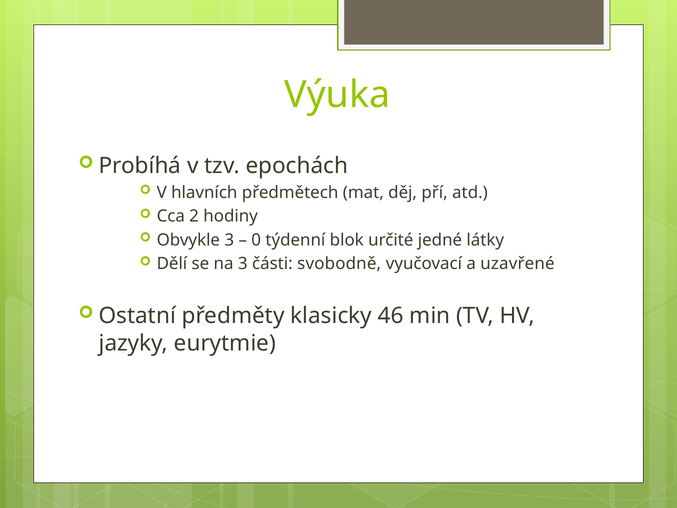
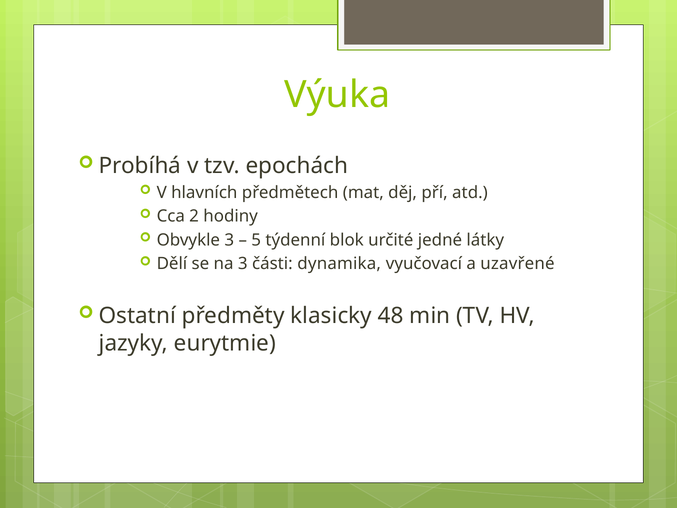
0: 0 -> 5
svobodně: svobodně -> dynamika
46: 46 -> 48
